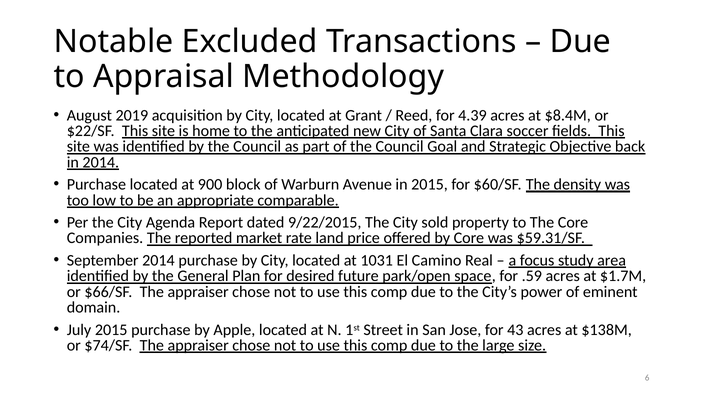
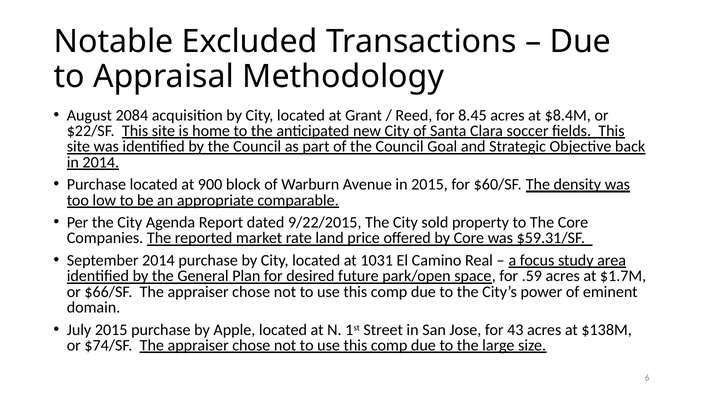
2019: 2019 -> 2084
4.39: 4.39 -> 8.45
